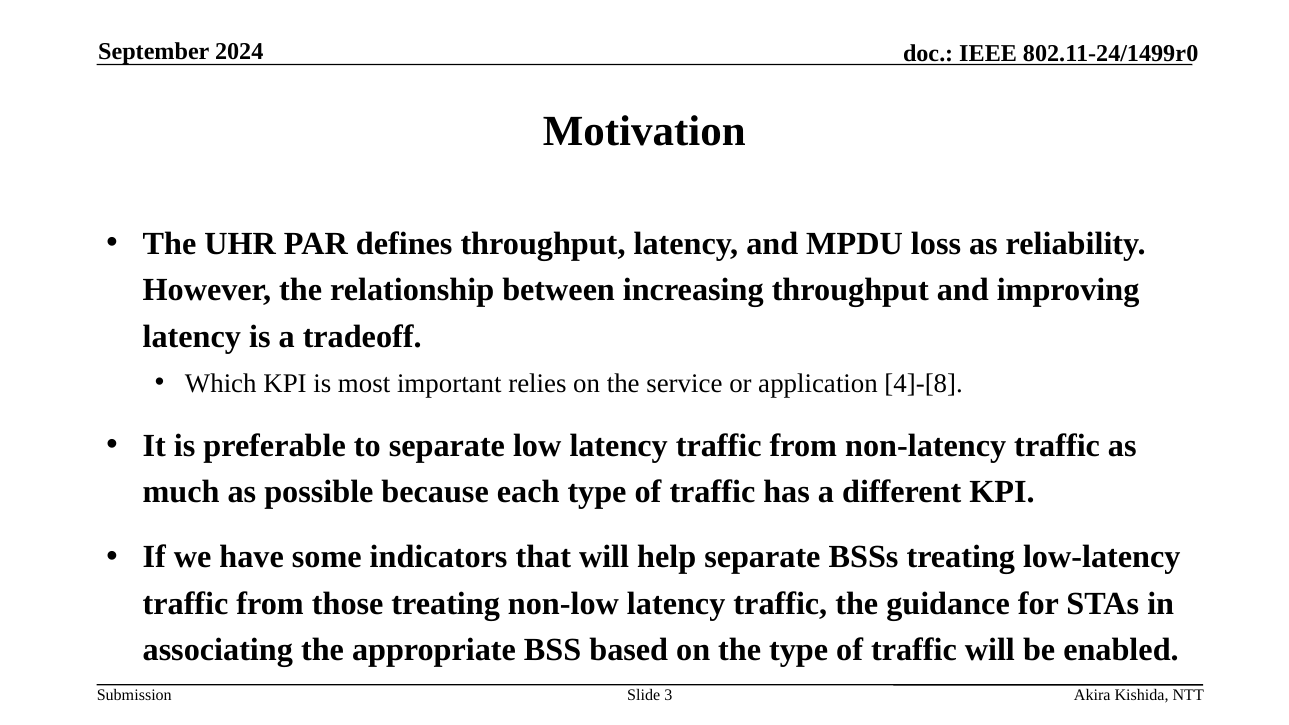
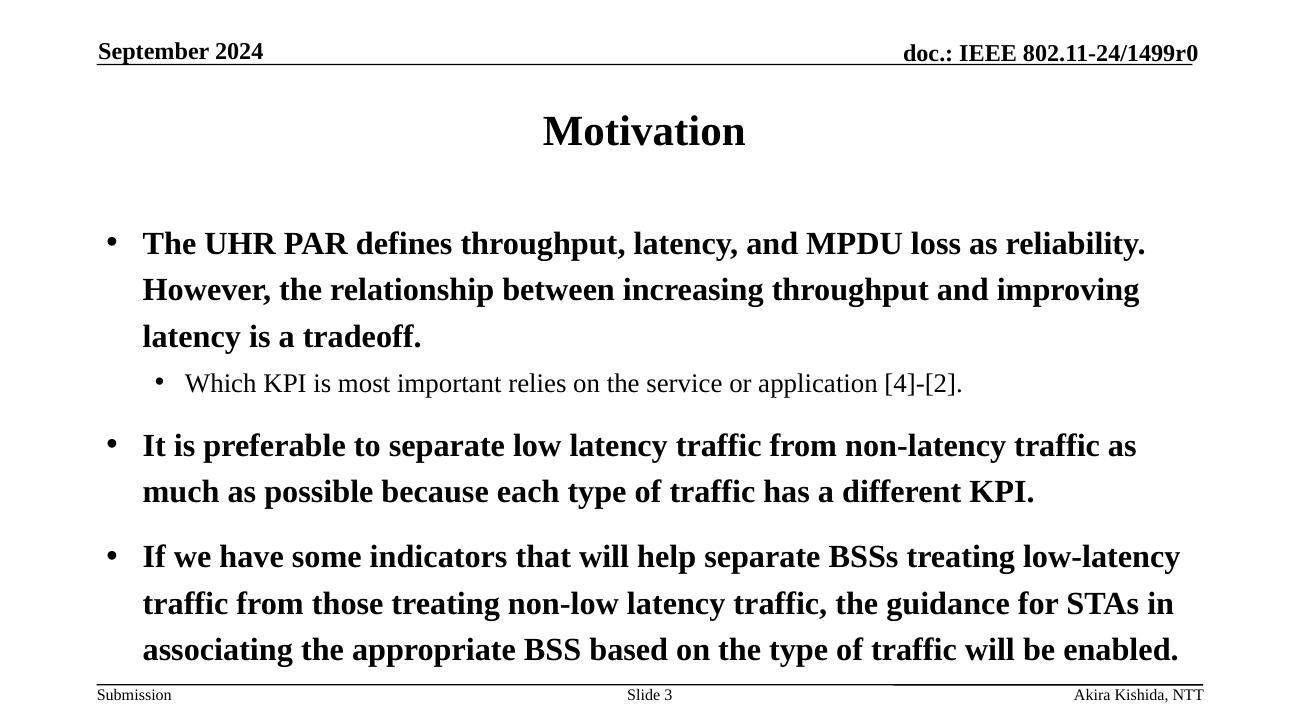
4]-[8: 4]-[8 -> 4]-[2
